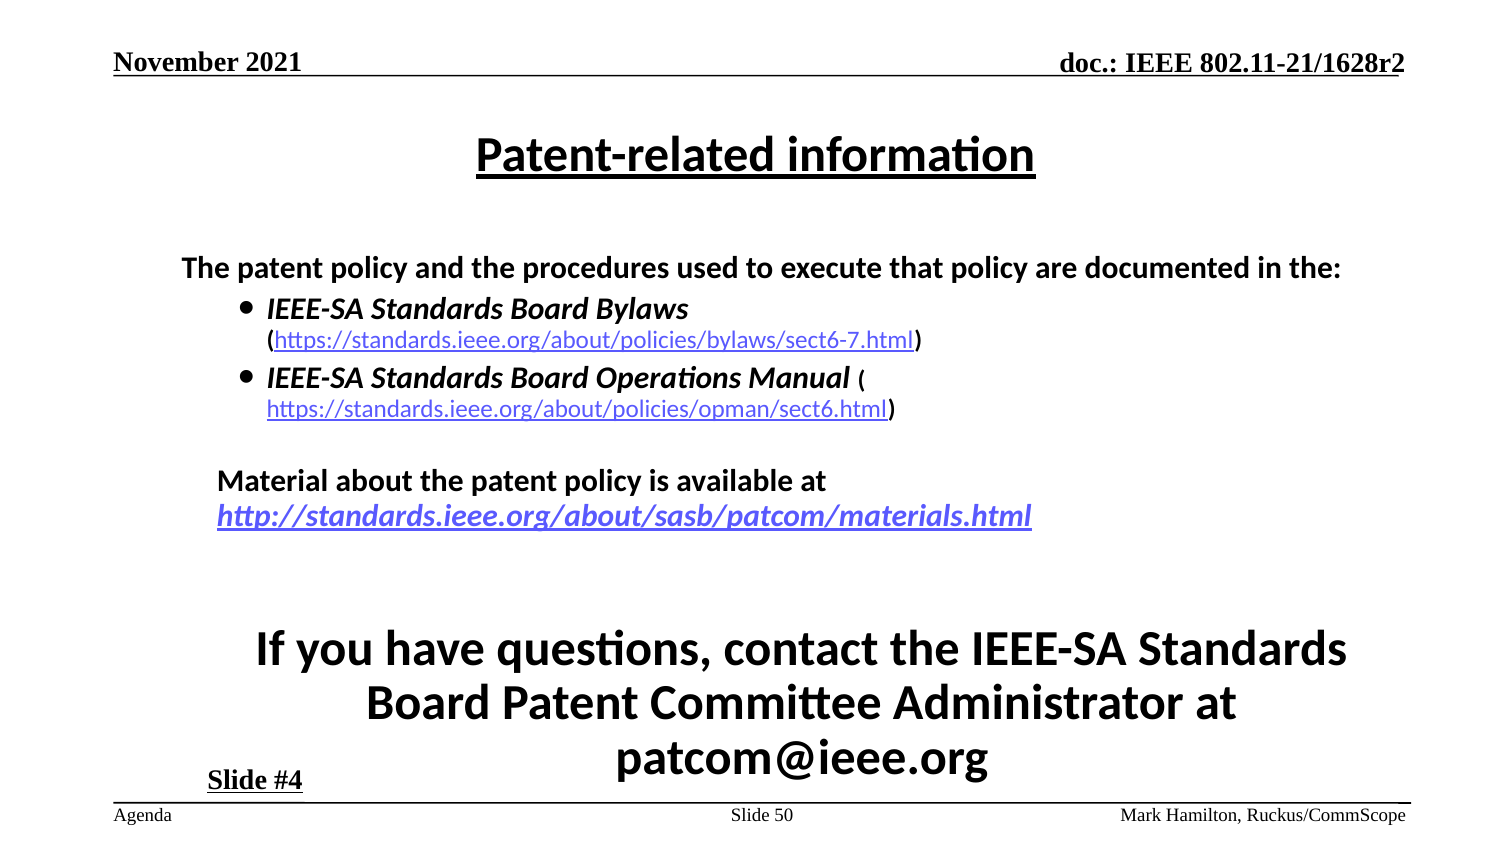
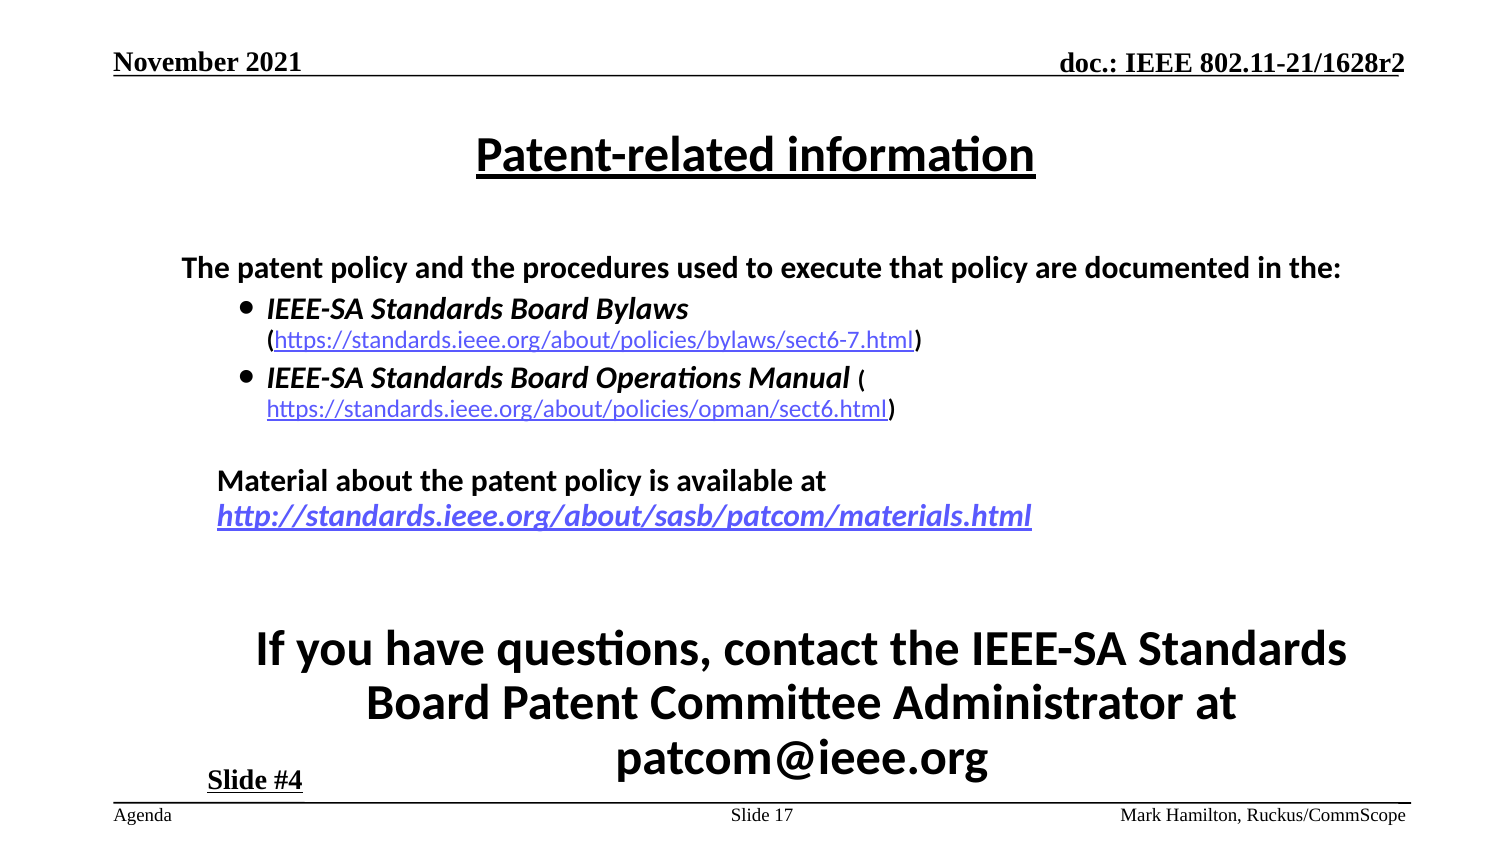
50: 50 -> 17
